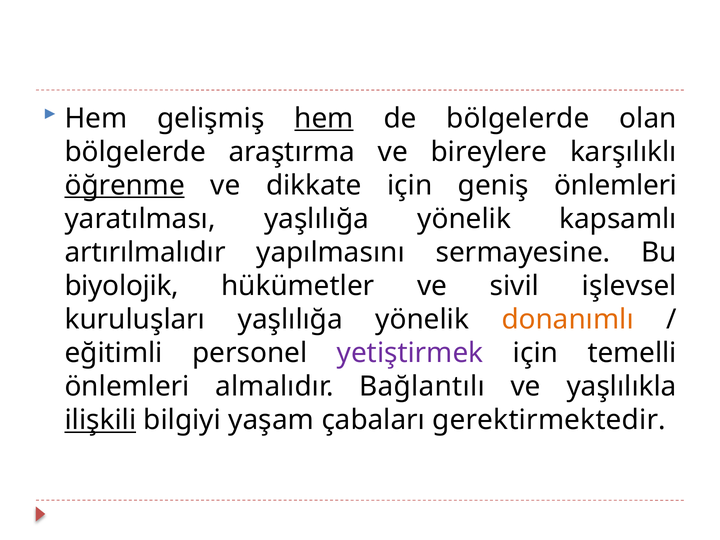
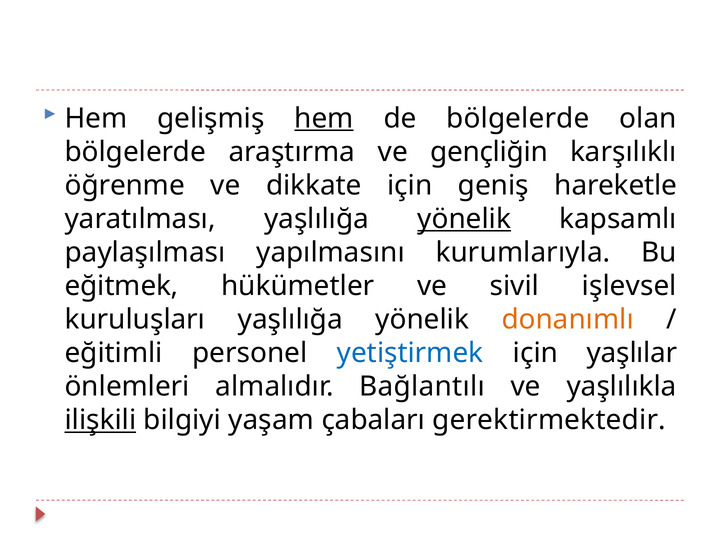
bireylere: bireylere -> gençliğin
öğrenme underline: present -> none
geniş önlemleri: önlemleri -> hareketle
yönelik at (464, 219) underline: none -> present
artırılmalıdır: artırılmalıdır -> paylaşılması
sermayesine: sermayesine -> kurumlarıyla
biyolojik: biyolojik -> eğitmek
yetiştirmek colour: purple -> blue
temelli: temelli -> yaşlılar
